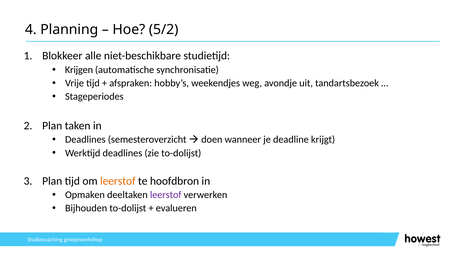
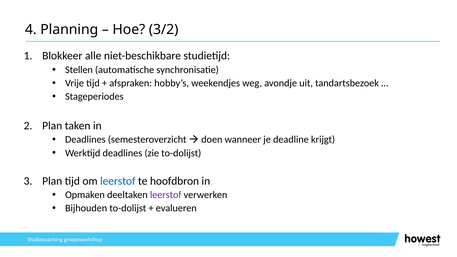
5/2: 5/2 -> 3/2
Krijgen: Krijgen -> Stellen
leerstof at (118, 181) colour: orange -> blue
